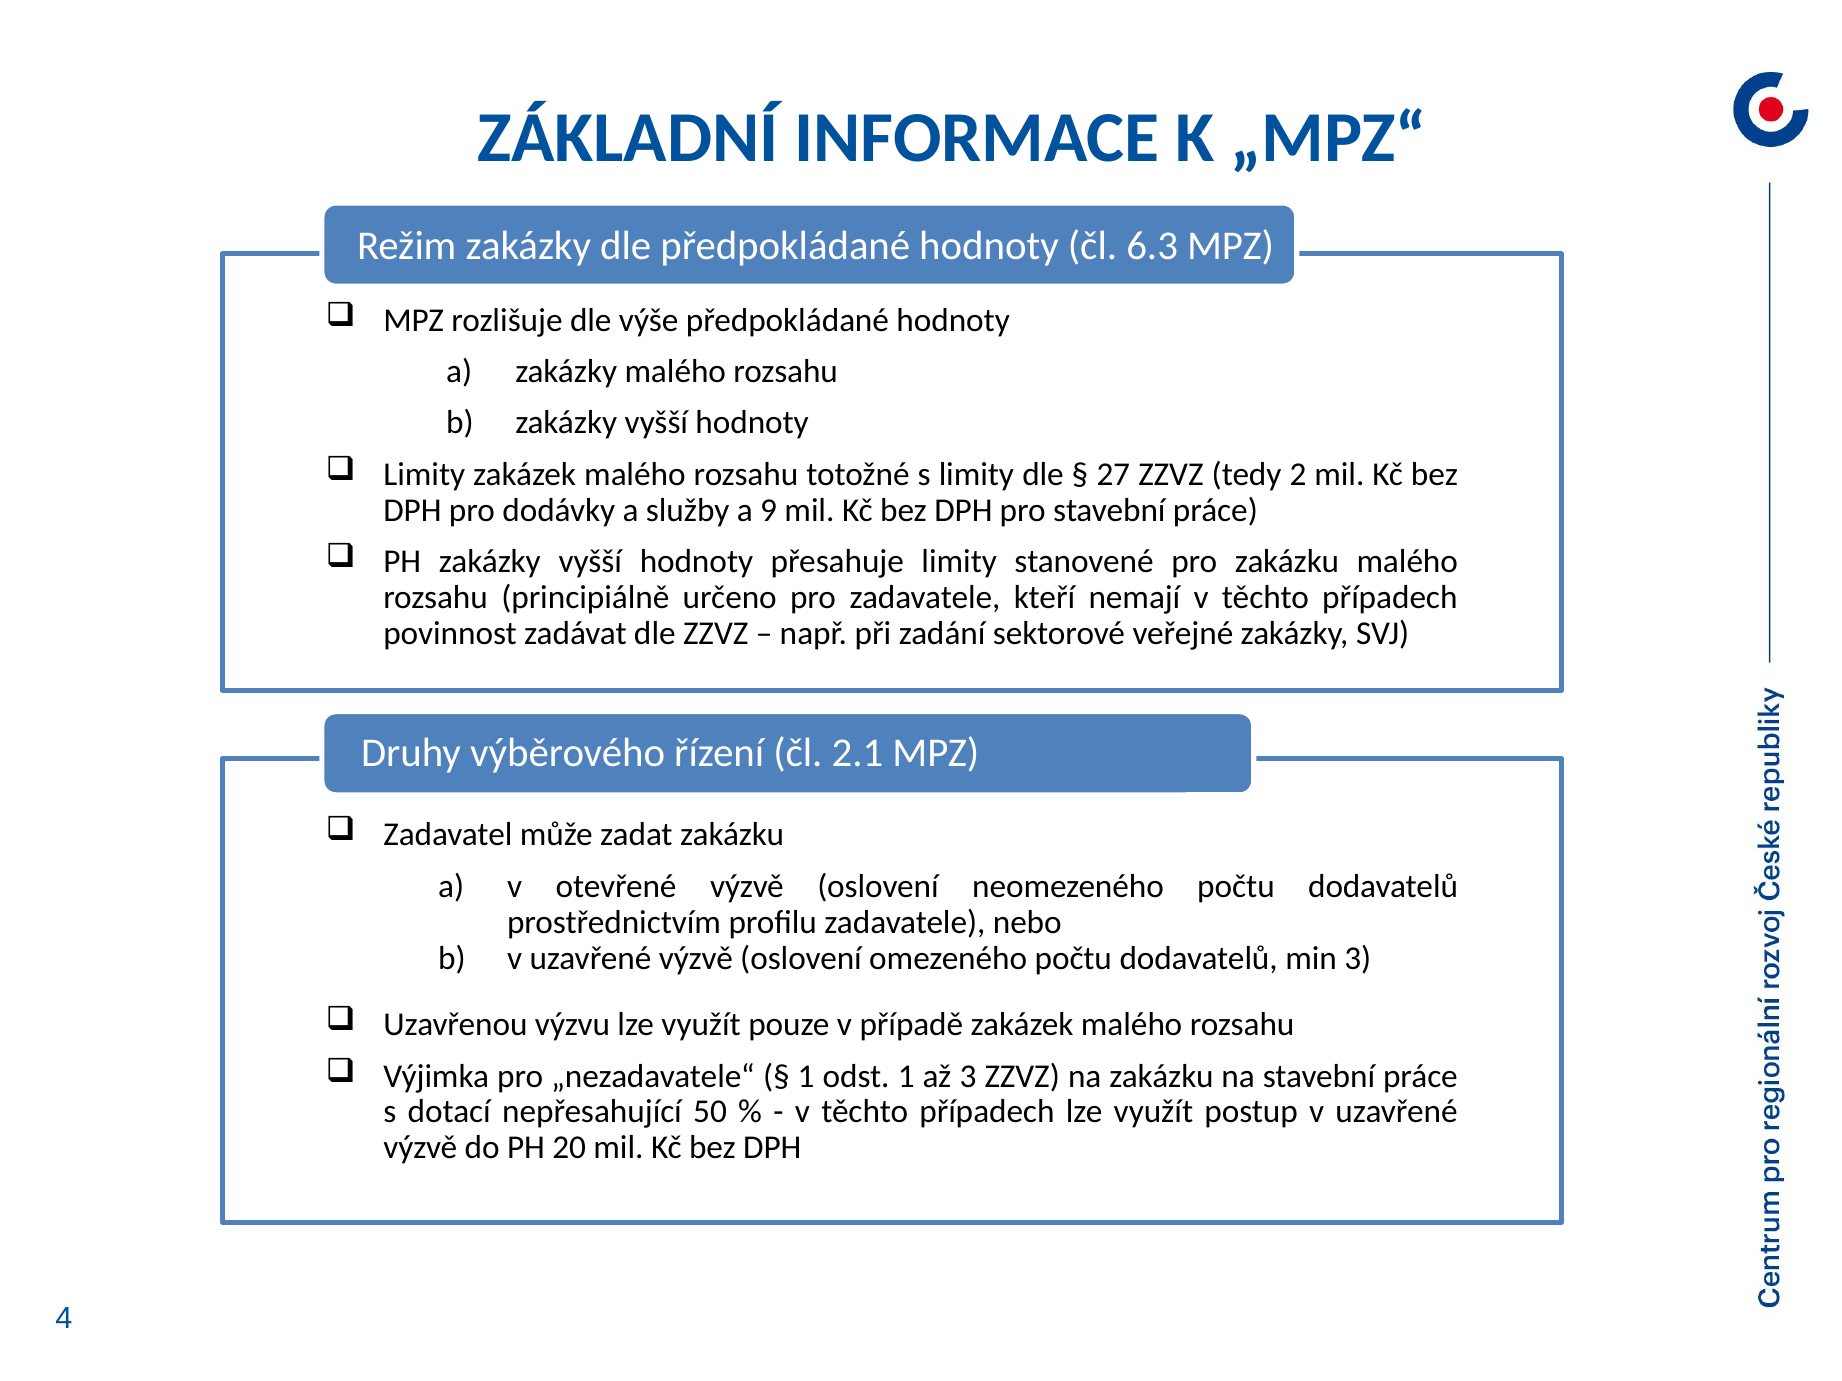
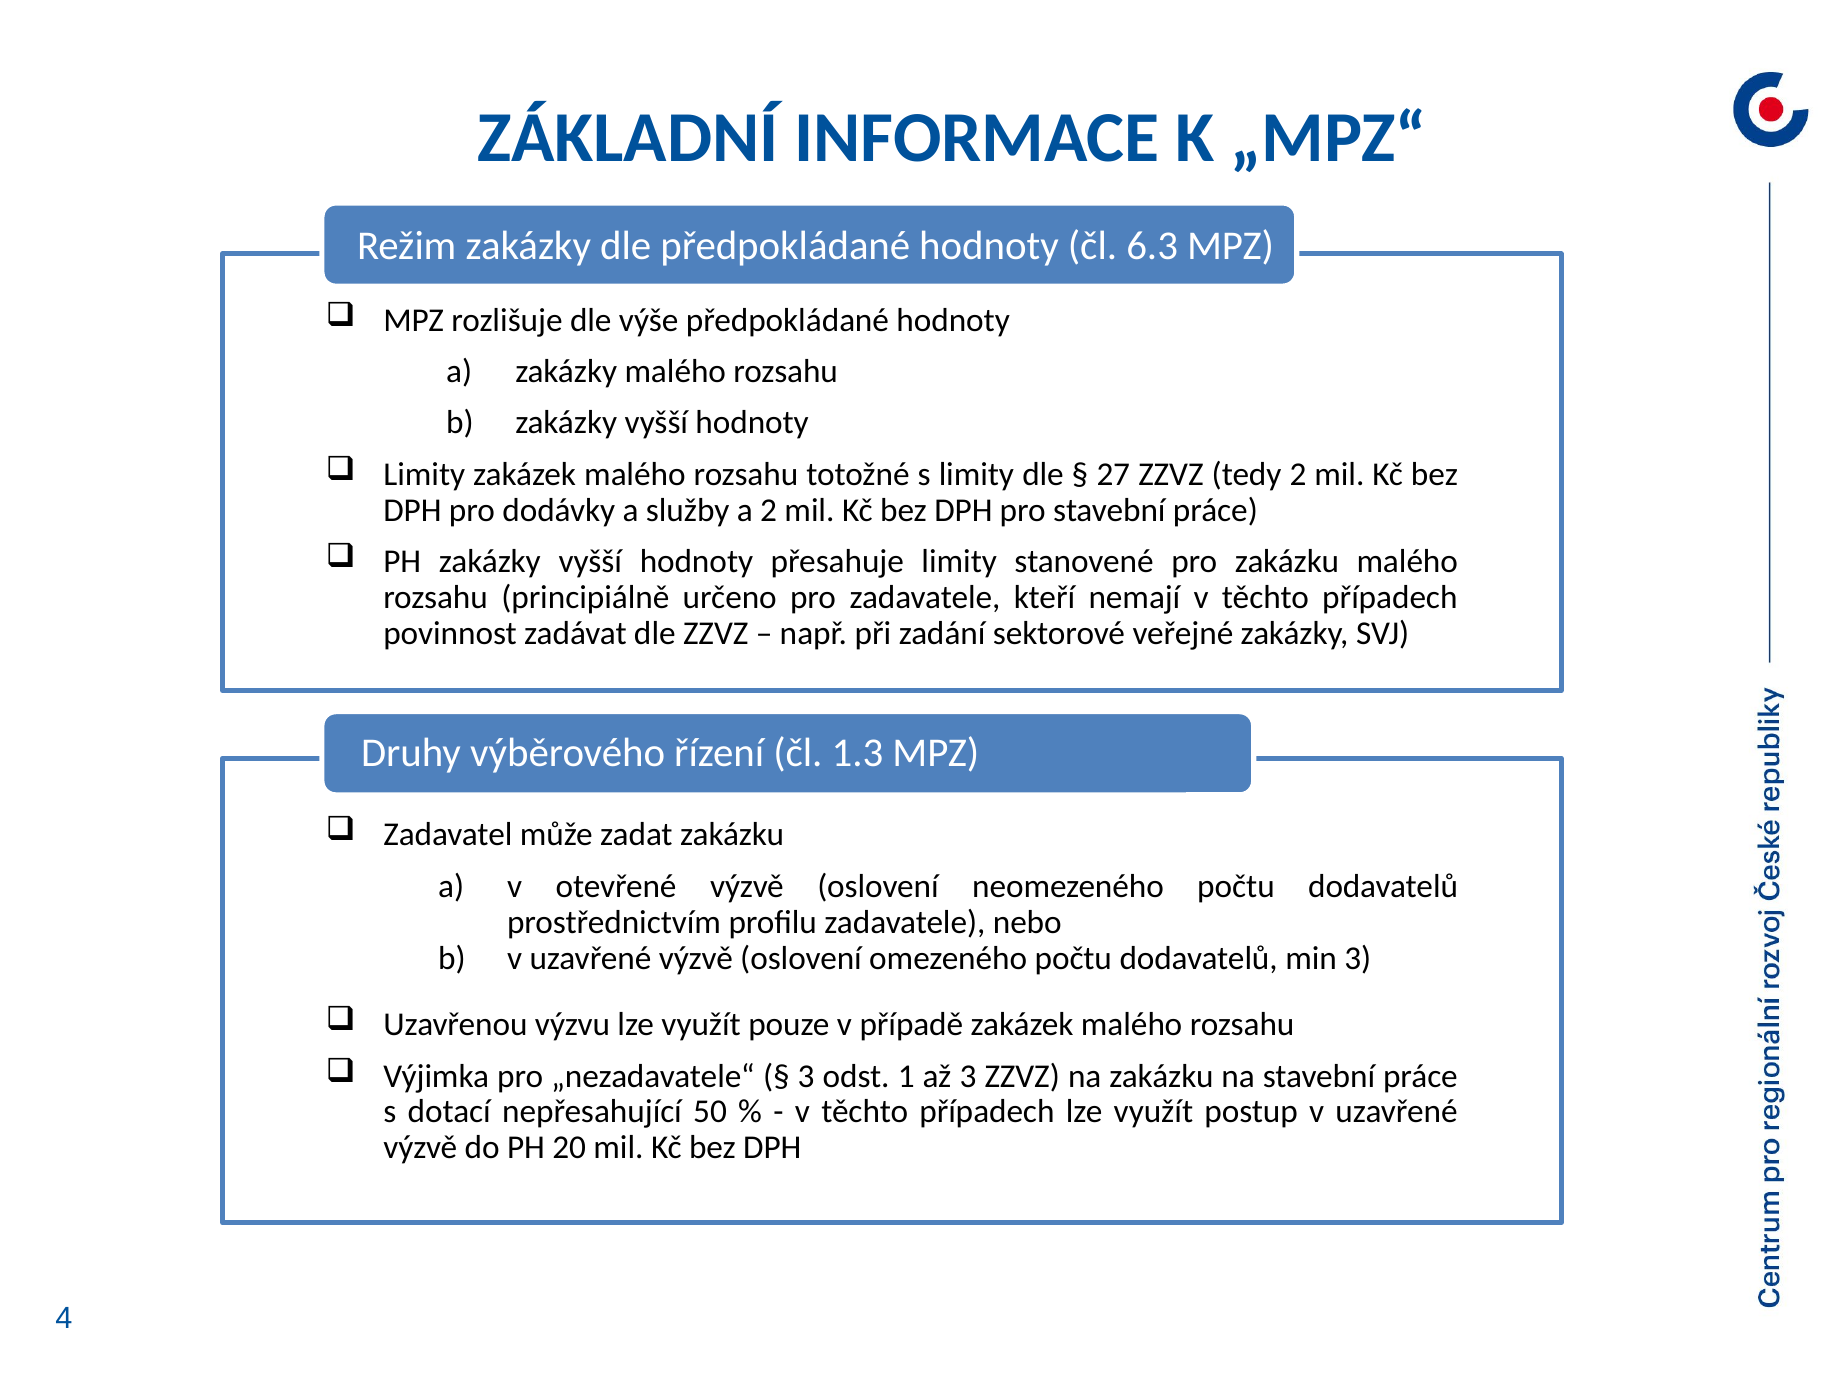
a 9: 9 -> 2
2.1: 2.1 -> 1.3
1 at (806, 1076): 1 -> 3
